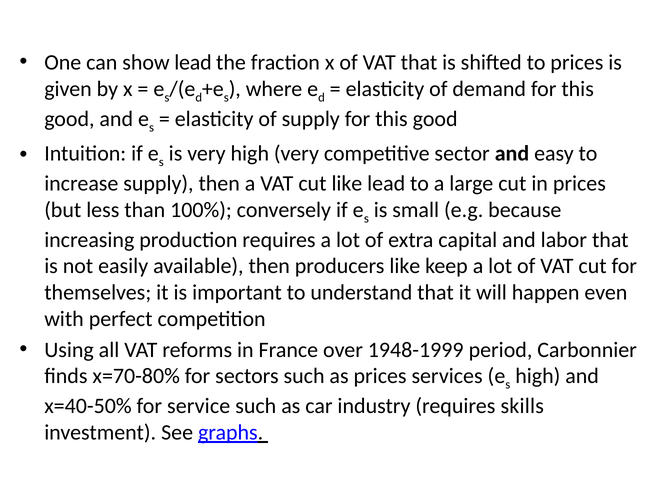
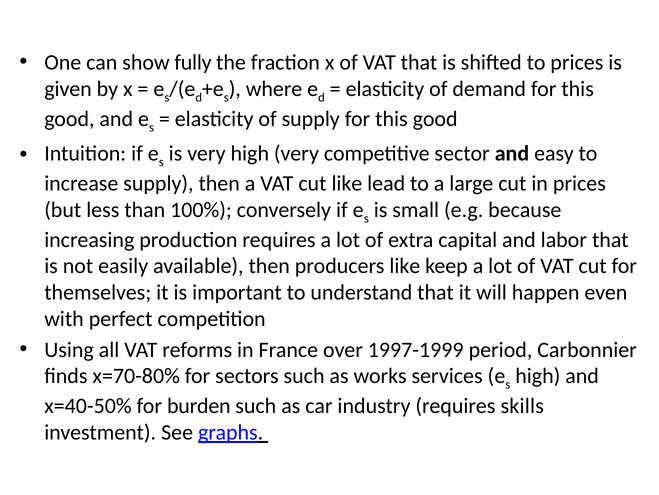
show lead: lead -> fully
1948-1999: 1948-1999 -> 1997-1999
as prices: prices -> works
service: service -> burden
